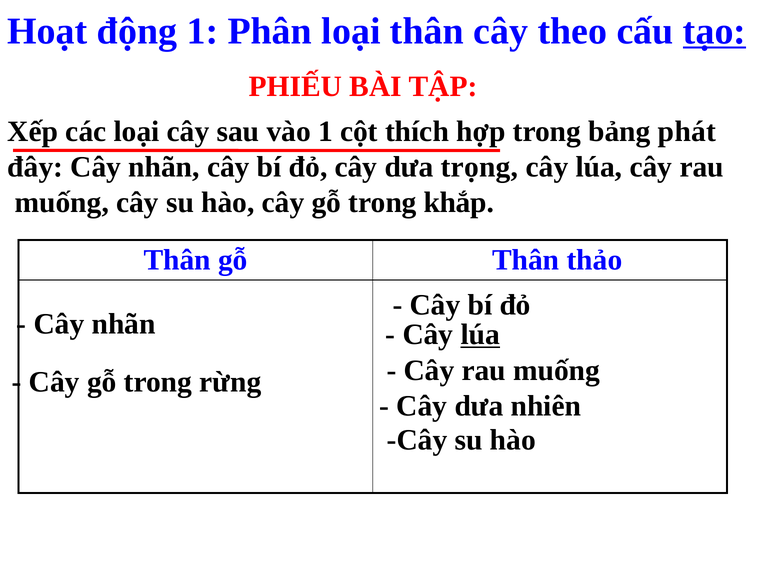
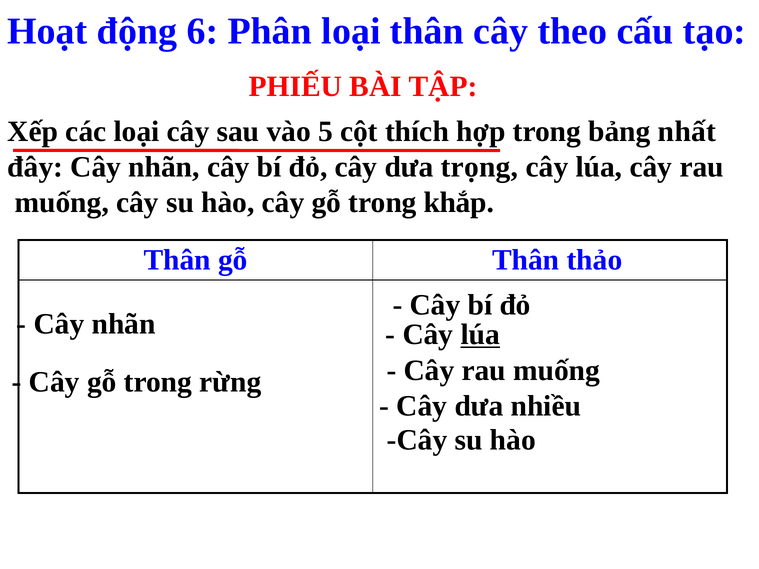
động 1: 1 -> 6
tạo underline: present -> none
vào 1: 1 -> 5
phát: phát -> nhất
nhiên: nhiên -> nhiều
